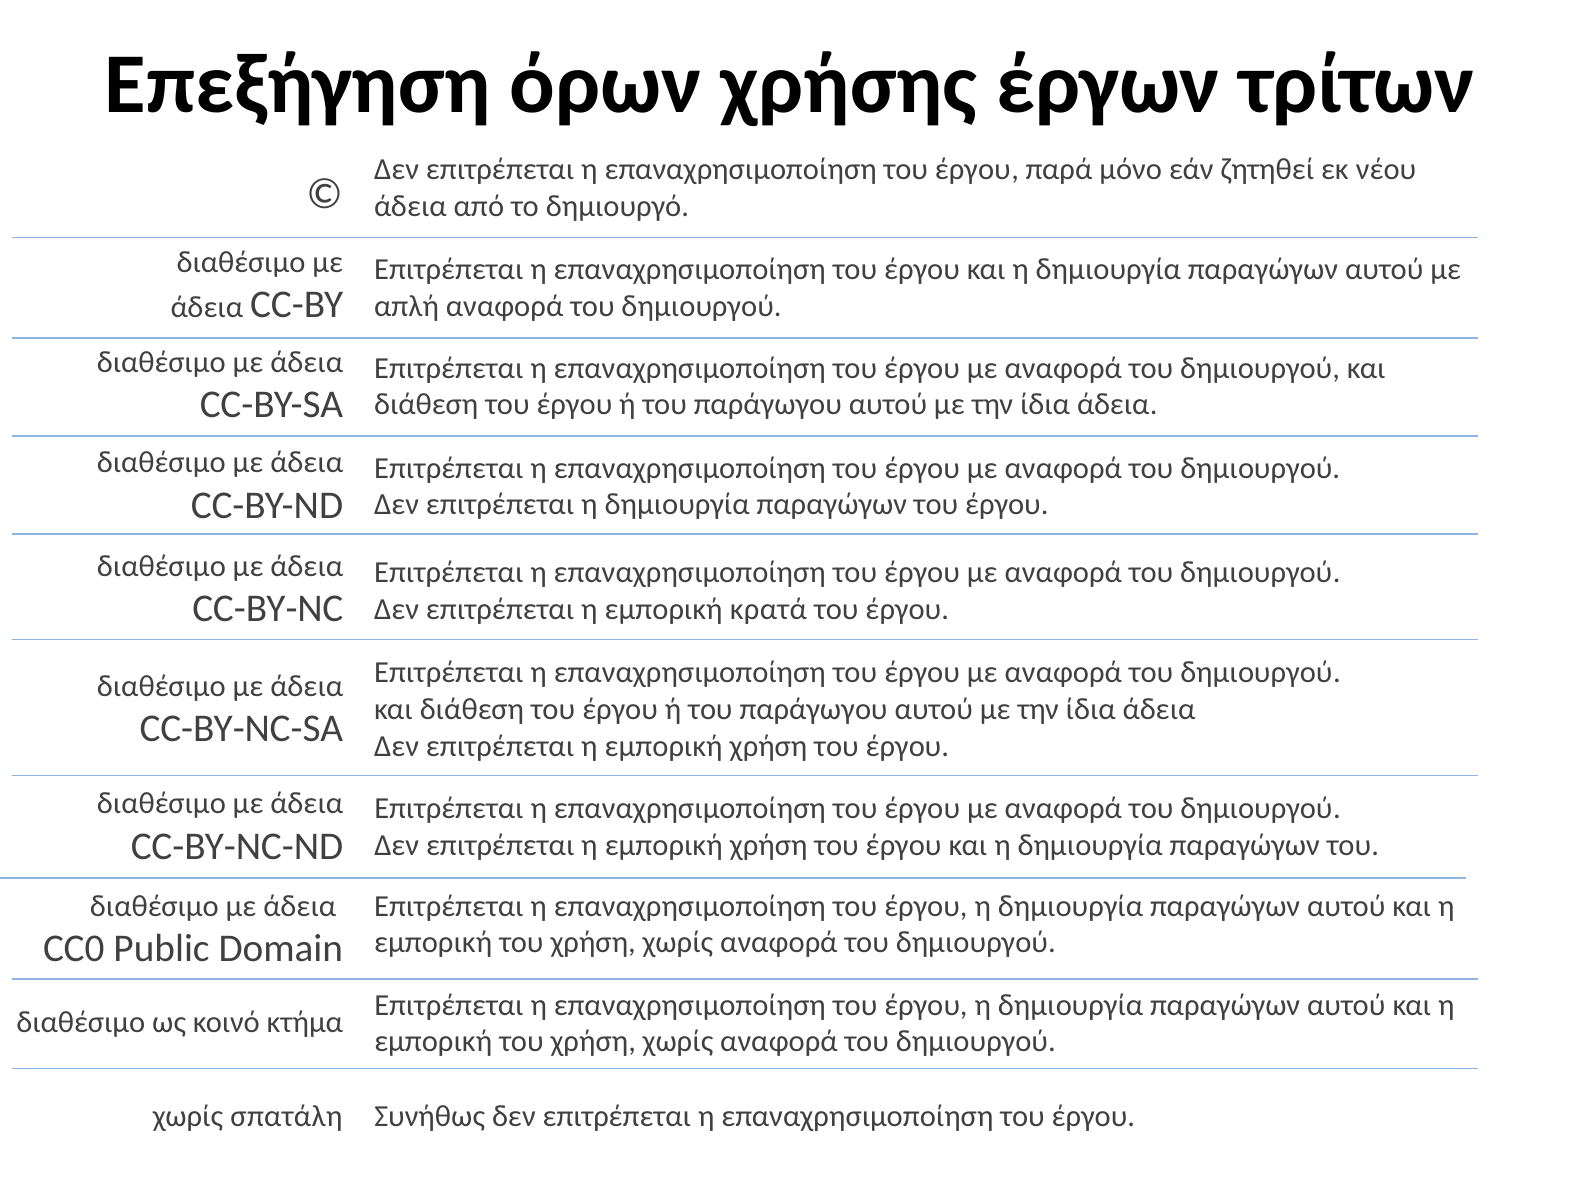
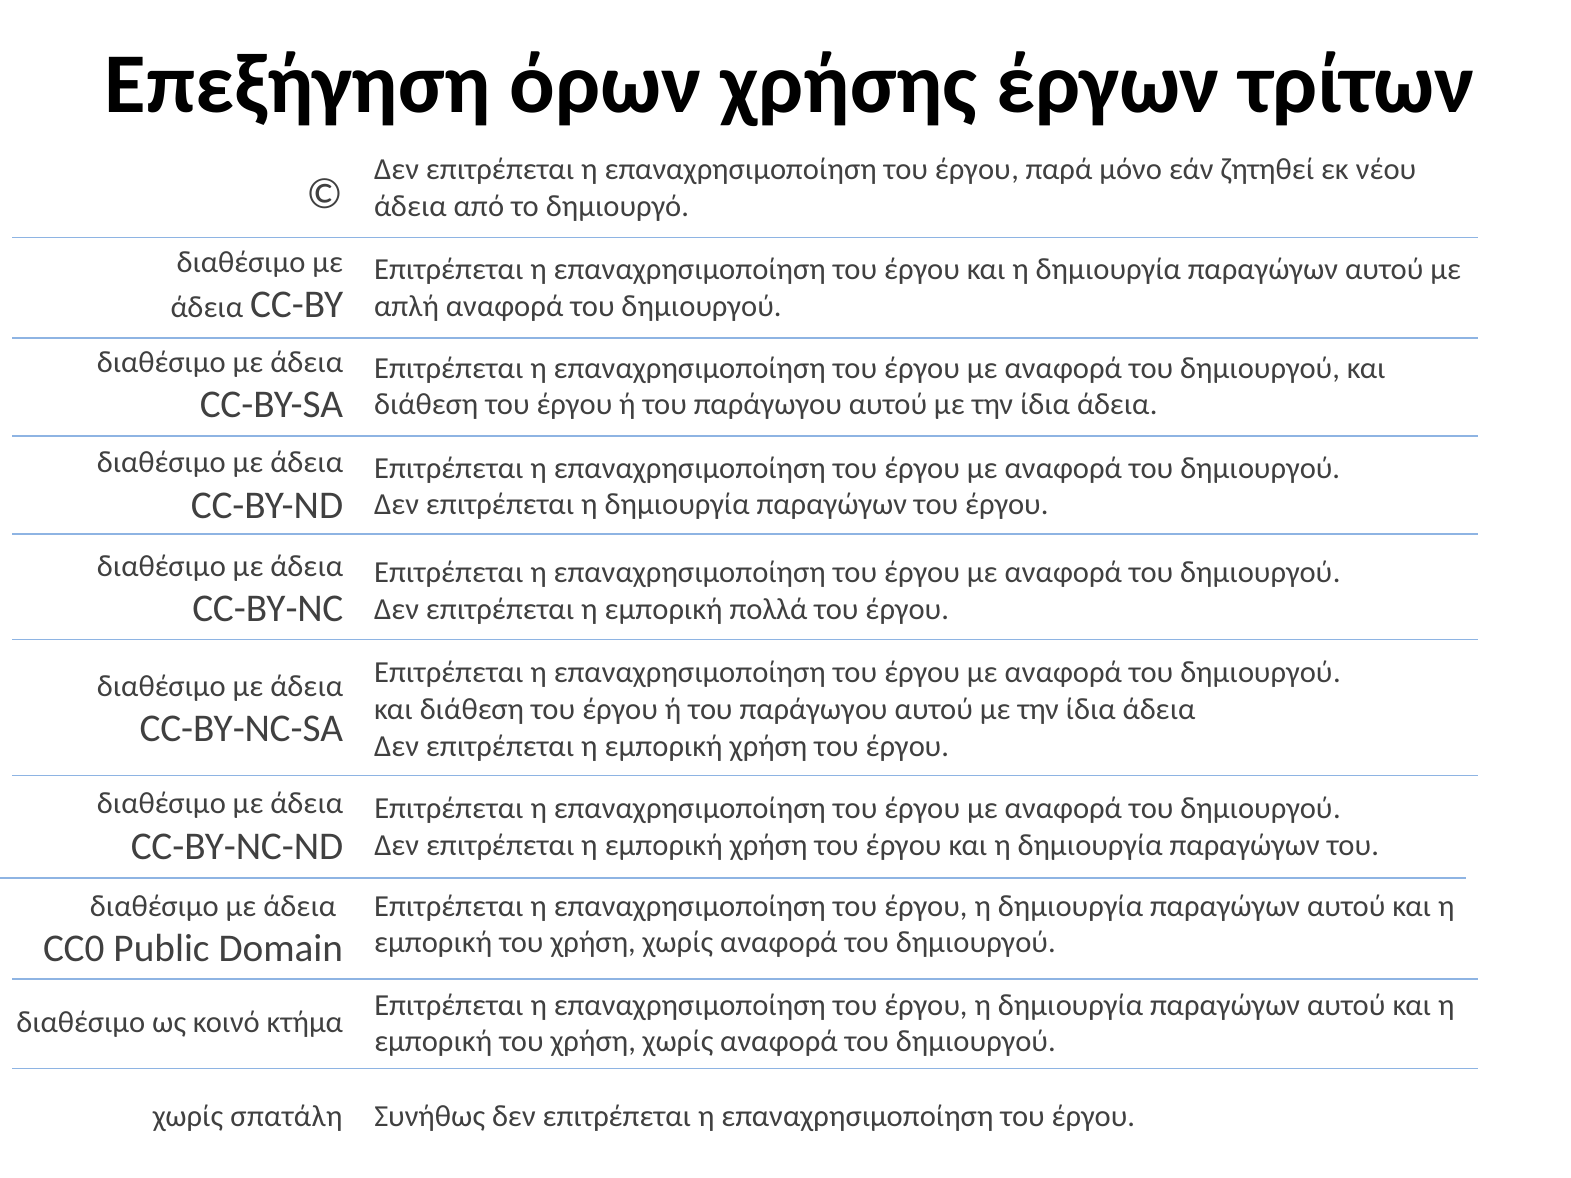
κρατά: κρατά -> πολλά
